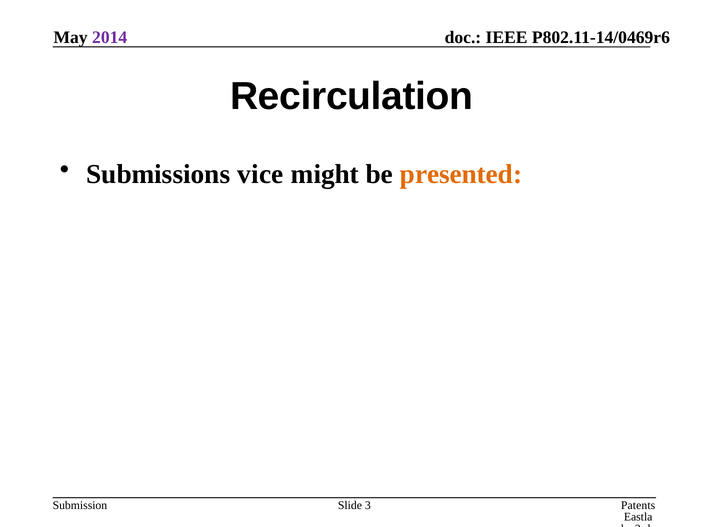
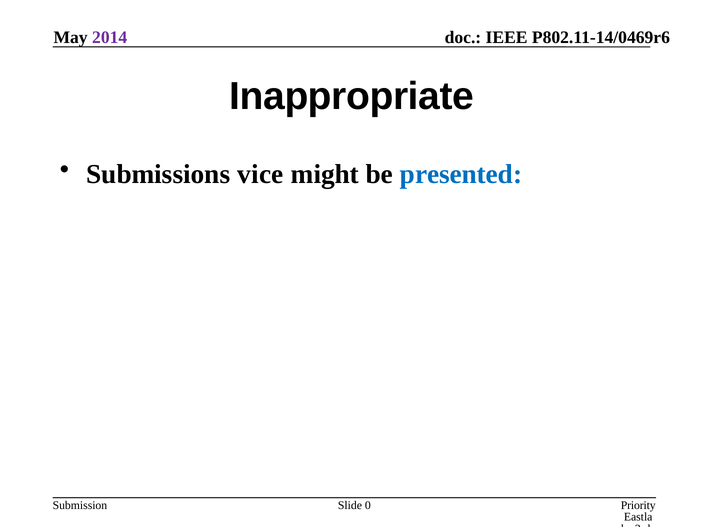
Recirculation: Recirculation -> Inappropriate
presented colour: orange -> blue
Patents: Patents -> Priority
3: 3 -> 0
